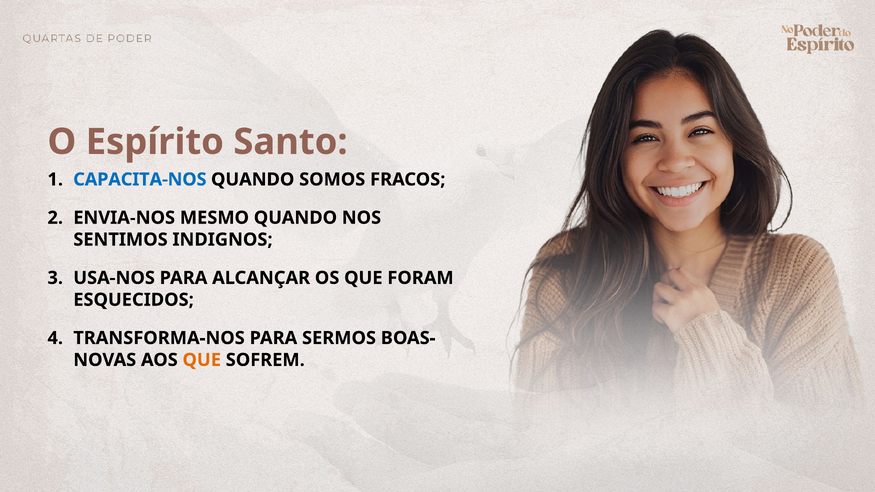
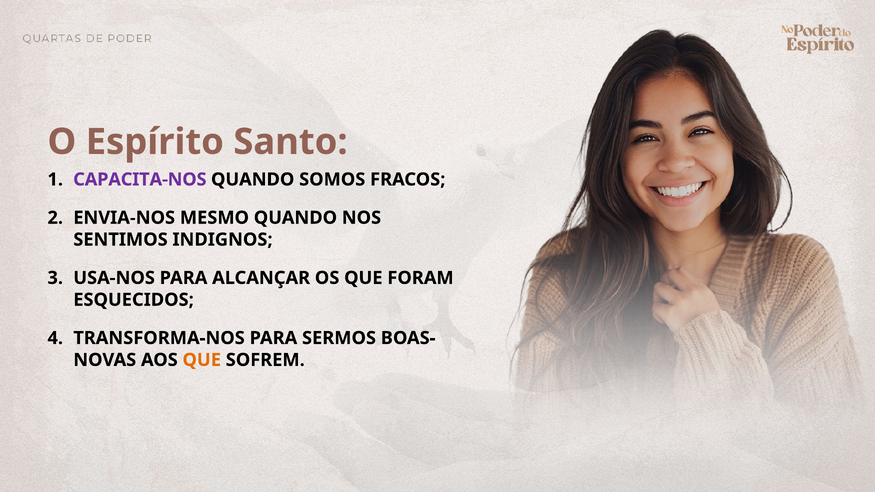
CAPACITA-NOS colour: blue -> purple
